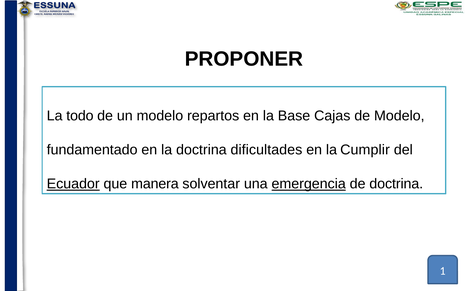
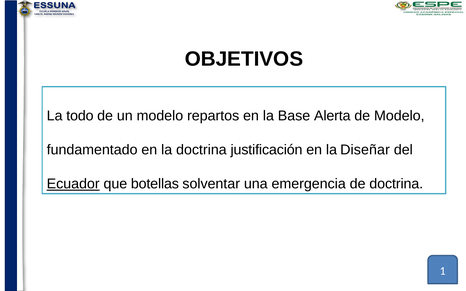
PROPONER: PROPONER -> OBJETIVOS
Cajas: Cajas -> Alerta
dificultades: dificultades -> justificación
Cumplir: Cumplir -> Diseñar
manera: manera -> botellas
emergencia underline: present -> none
